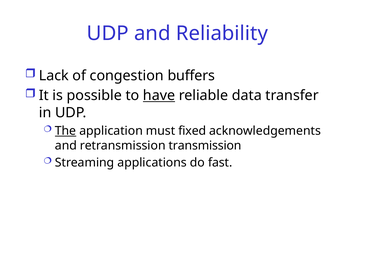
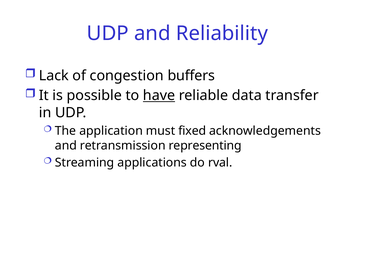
The underline: present -> none
transmission: transmission -> representing
fast: fast -> rval
